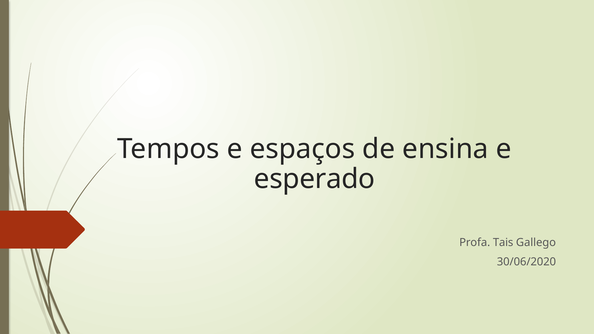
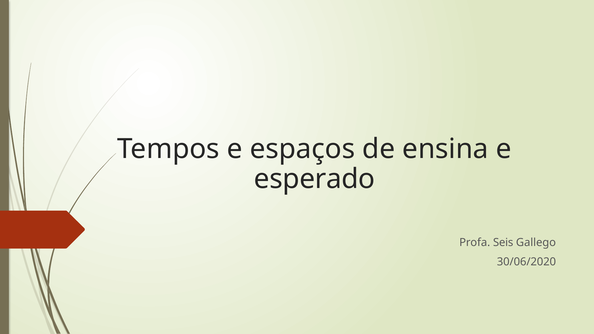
Tais: Tais -> Seis
